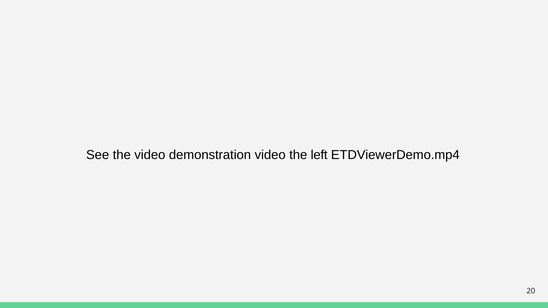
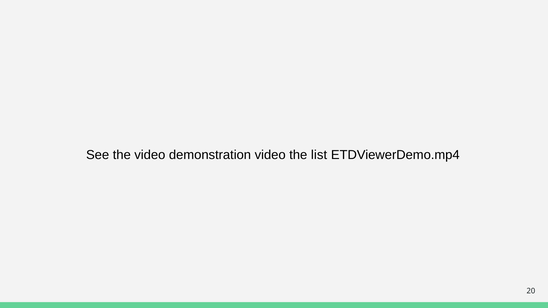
left: left -> list
